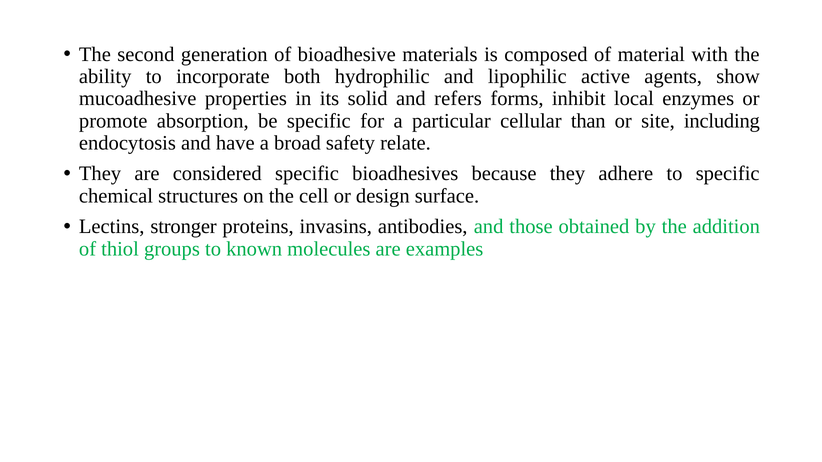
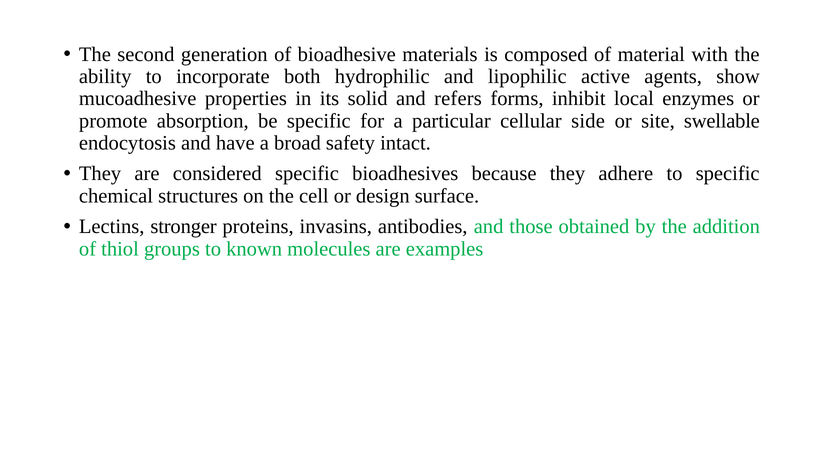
than: than -> side
including: including -> swellable
relate: relate -> intact
